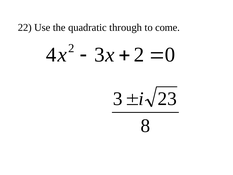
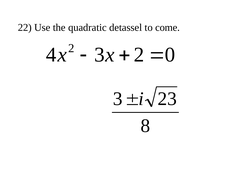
through: through -> detassel
